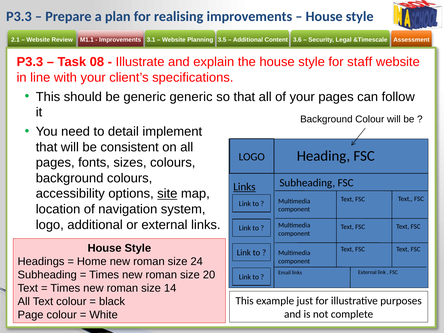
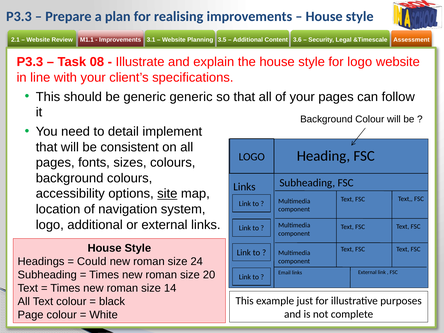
for staff: staff -> logo
Links at (244, 187) underline: present -> none
Home: Home -> Could
